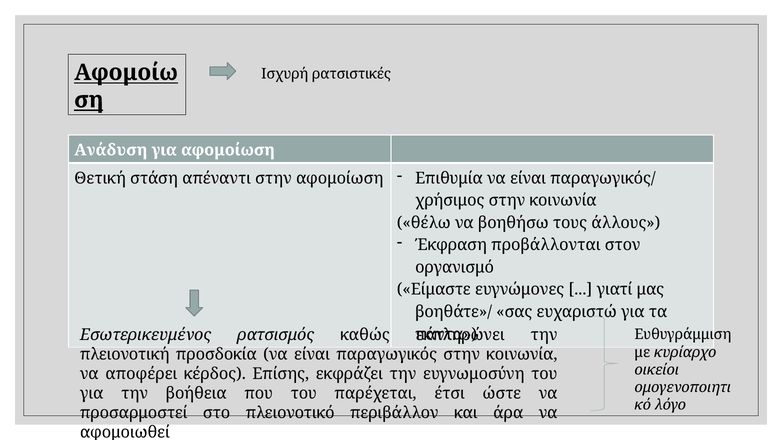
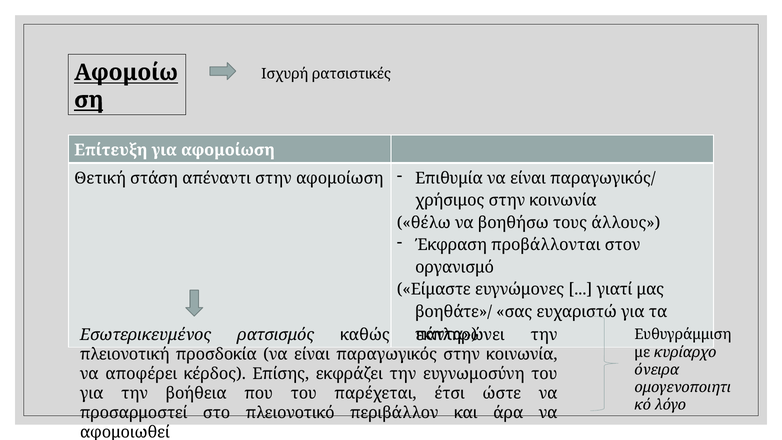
Ανάδυση: Ανάδυση -> Επίτευξη
οικείοι: οικείοι -> όνειρα
